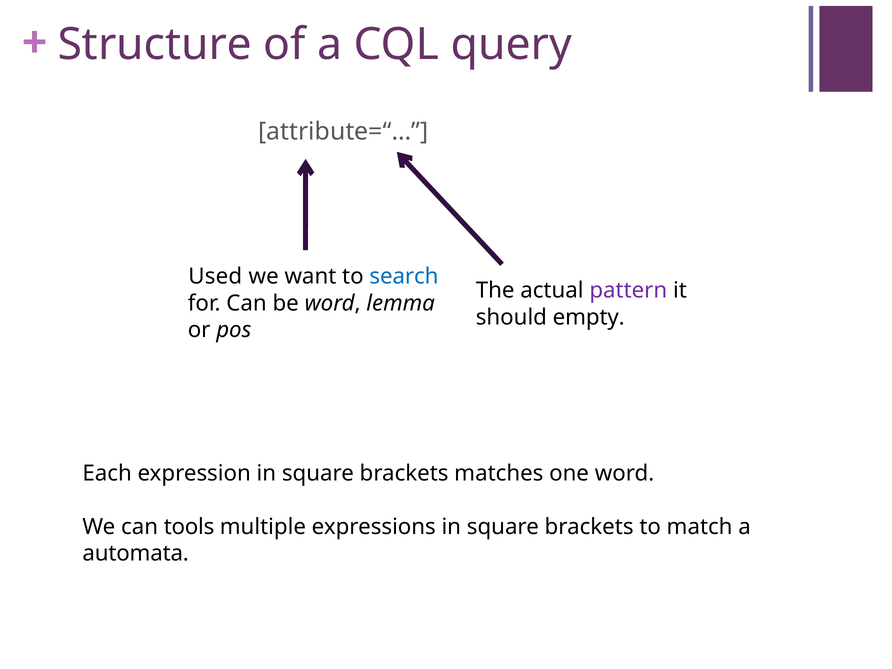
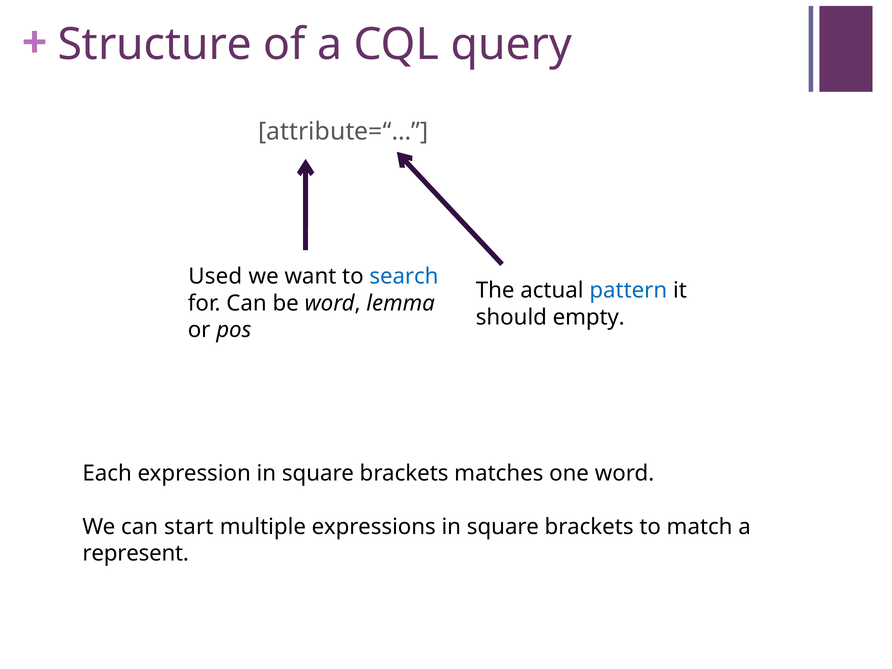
pattern colour: purple -> blue
tools: tools -> start
automata: automata -> represent
